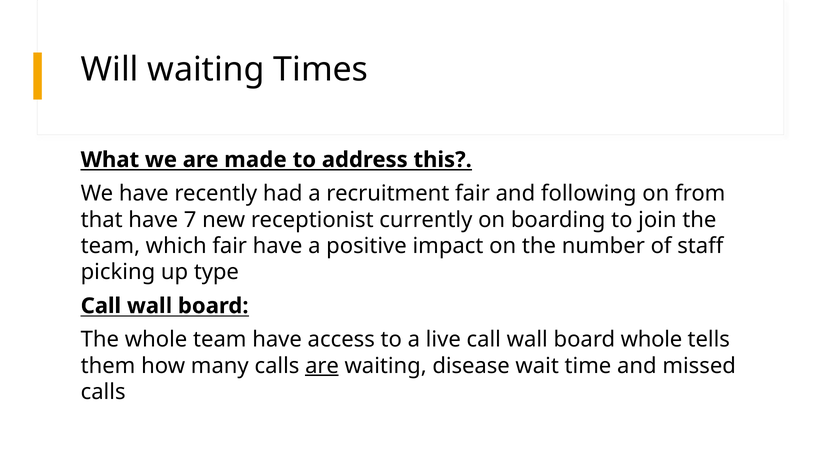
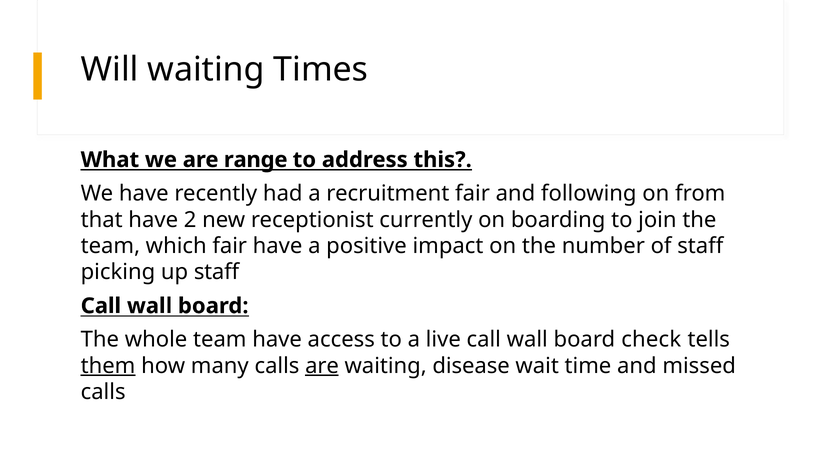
made: made -> range
7: 7 -> 2
up type: type -> staff
board whole: whole -> check
them underline: none -> present
